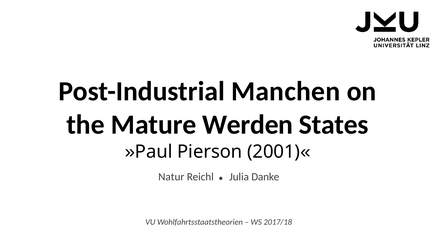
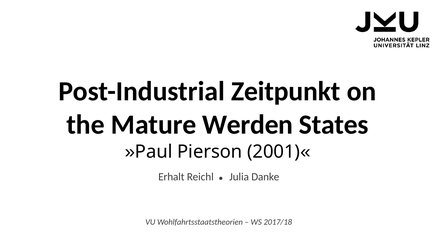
Manchen: Manchen -> Zeitpunkt
Natur: Natur -> Erhalt
